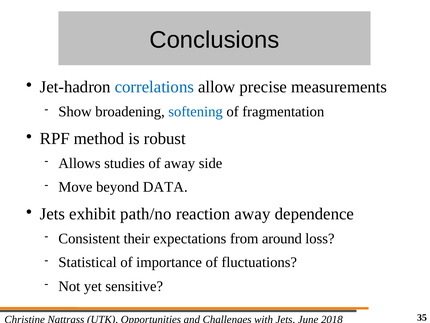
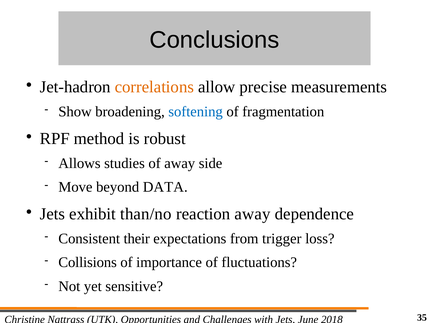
correlations colour: blue -> orange
path/no: path/no -> than/no
around: around -> trigger
Statistical: Statistical -> Collisions
